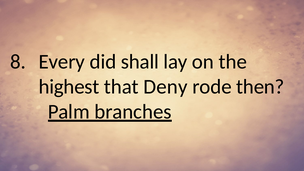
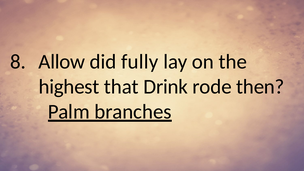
Every: Every -> Allow
shall: shall -> fully
Deny: Deny -> Drink
